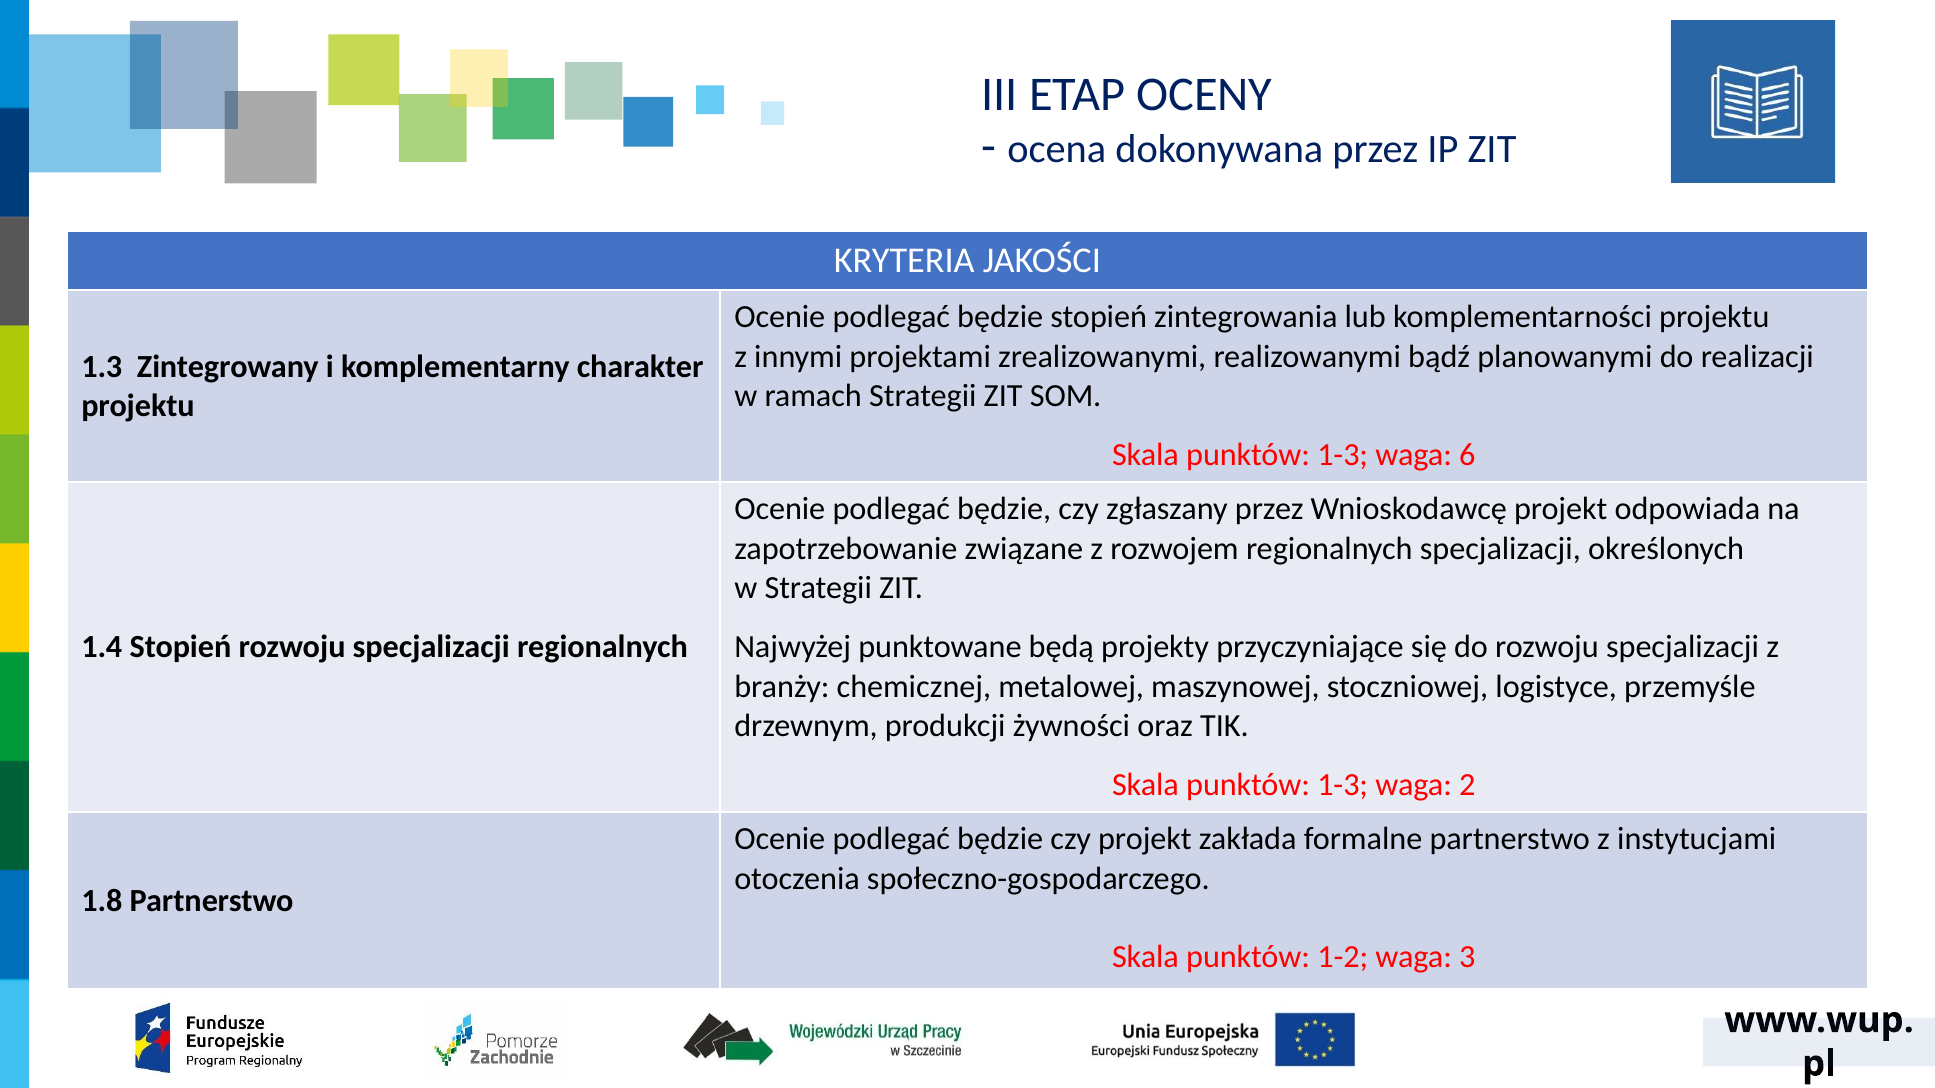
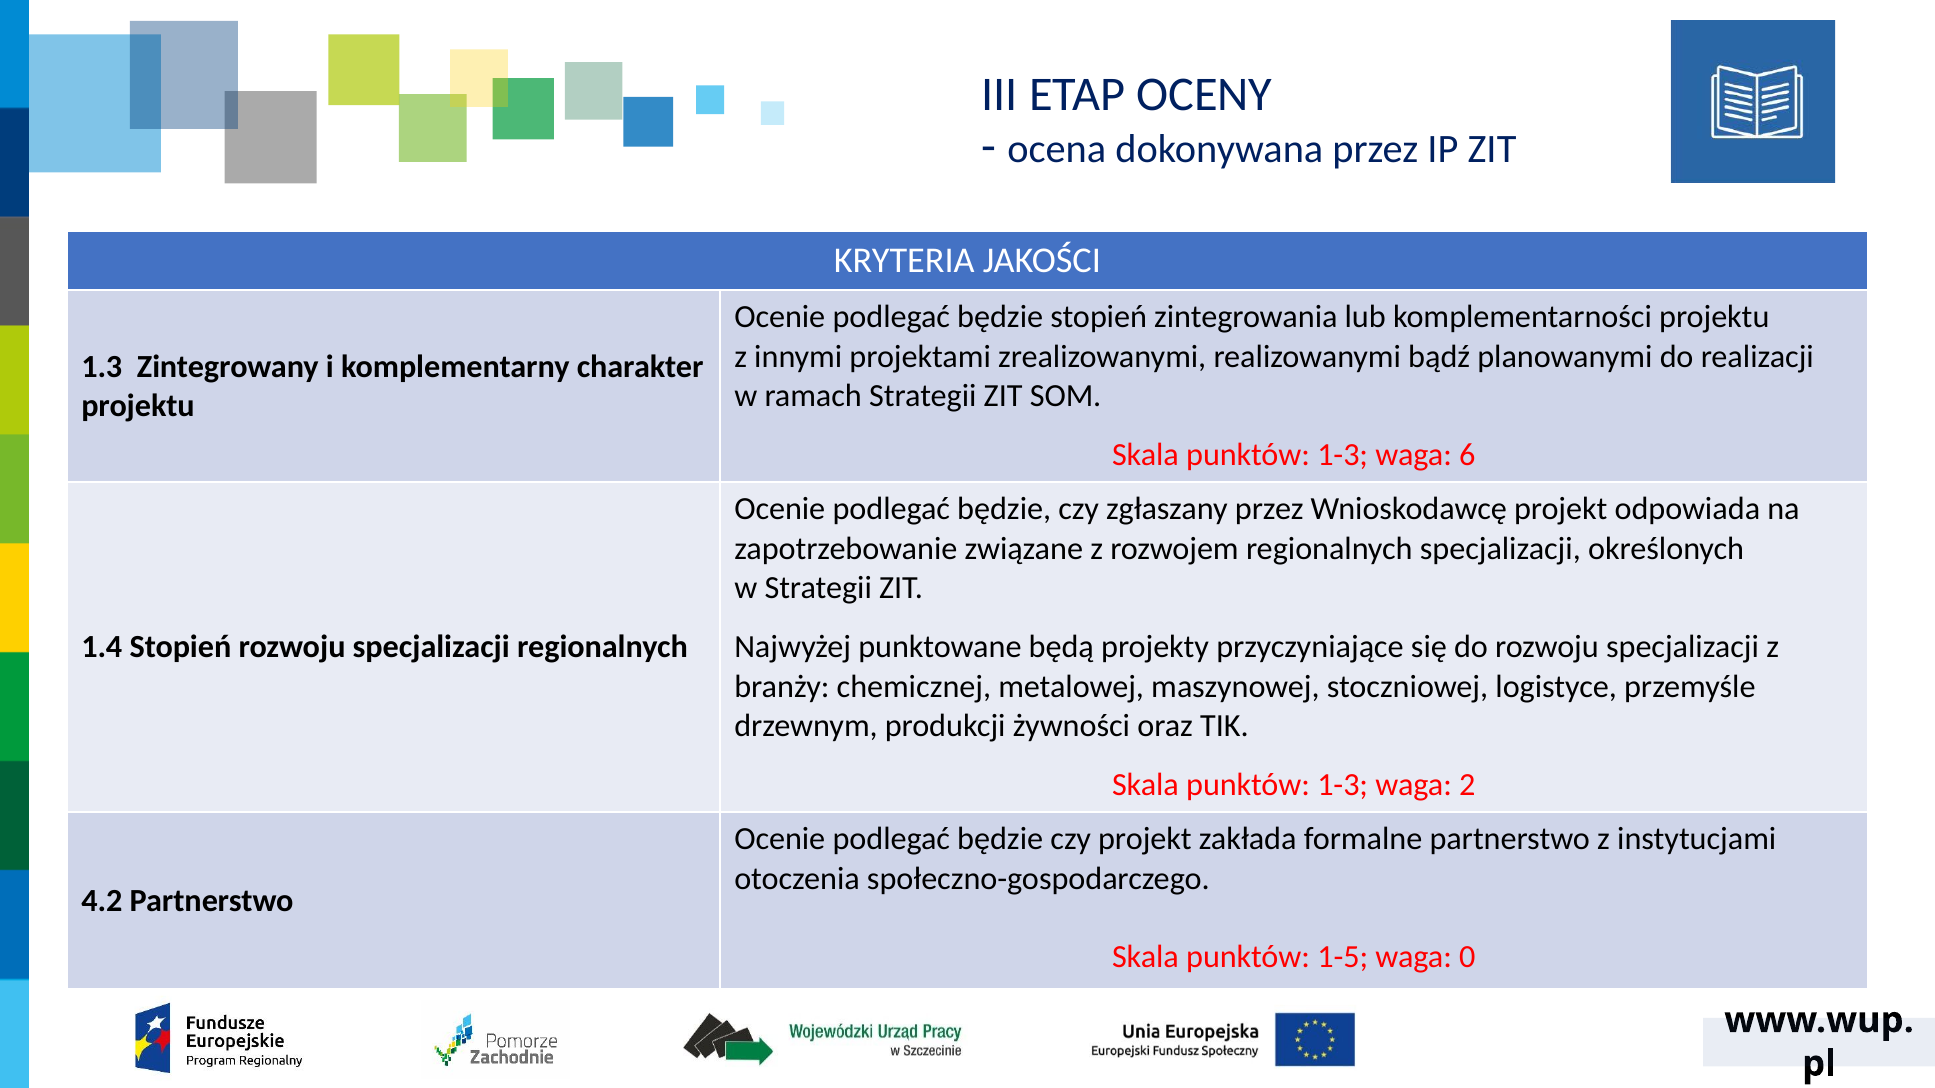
1.8: 1.8 -> 4.2
1-2: 1-2 -> 1-5
3: 3 -> 0
